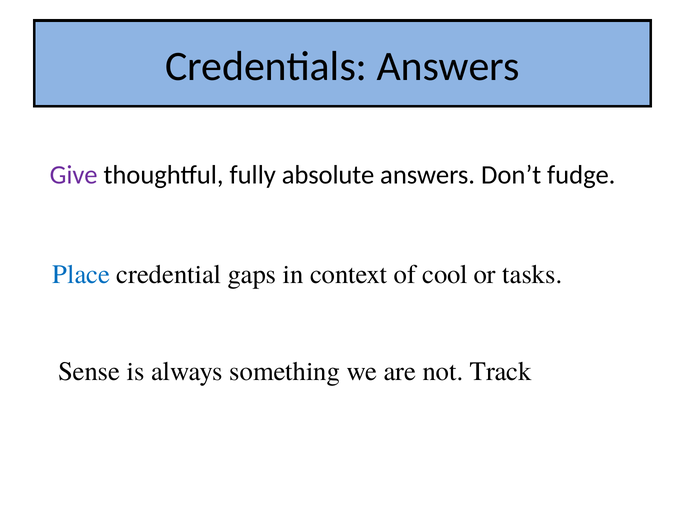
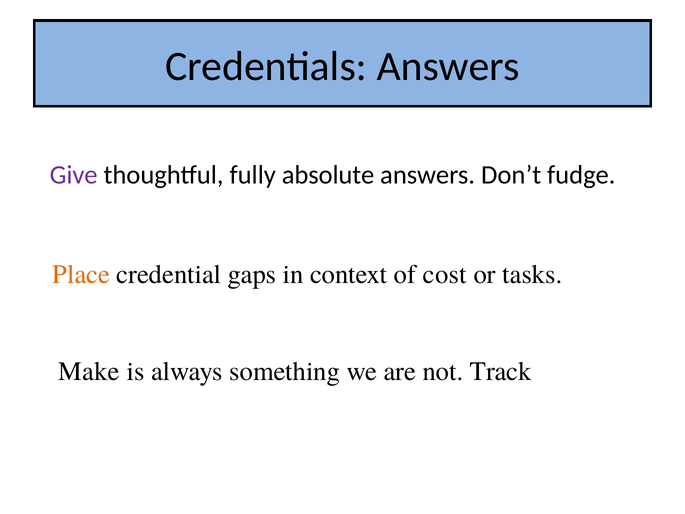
Place colour: blue -> orange
cool: cool -> cost
Sense: Sense -> Make
